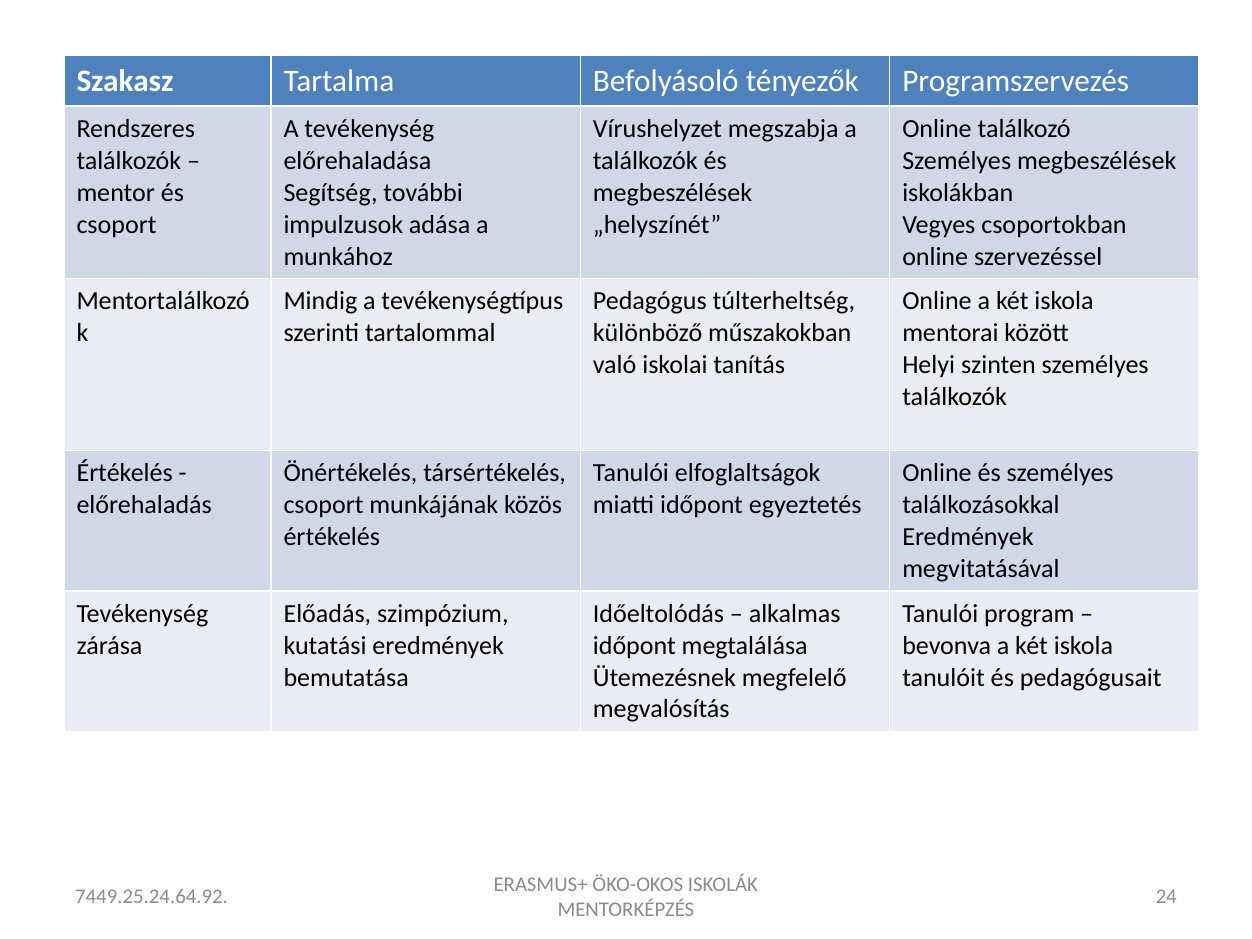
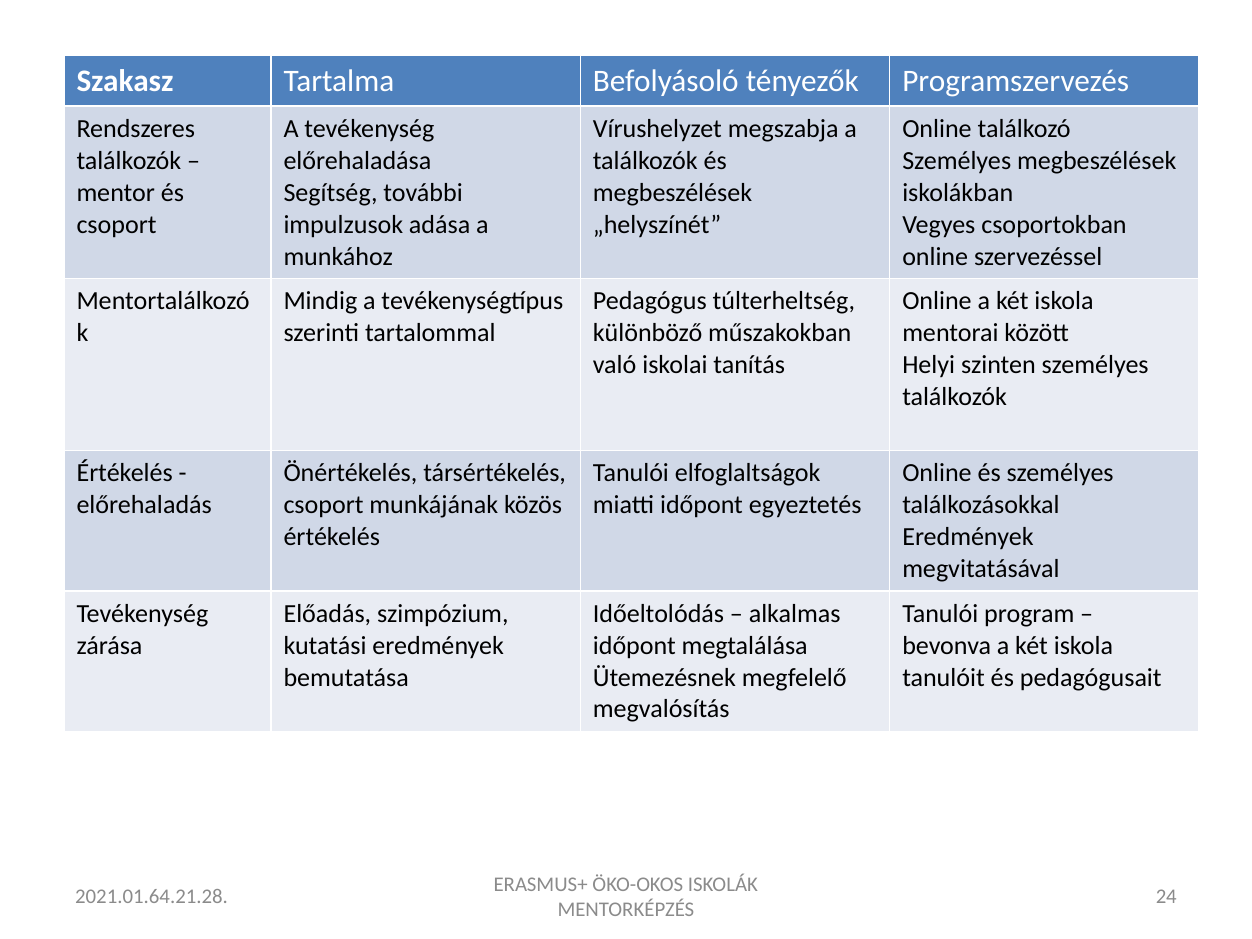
7449.25.24.64.92: 7449.25.24.64.92 -> 2021.01.64.21.28
